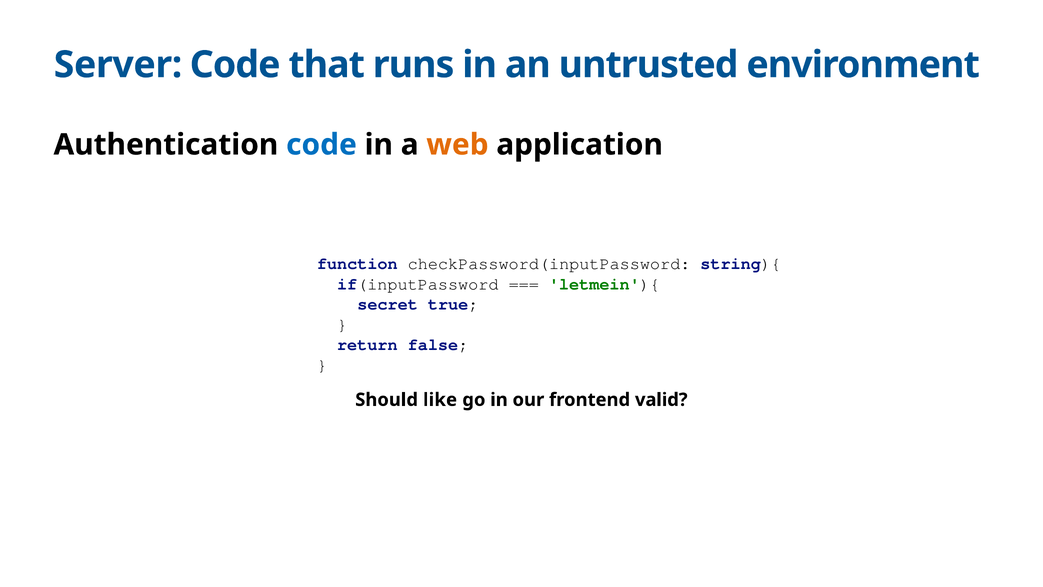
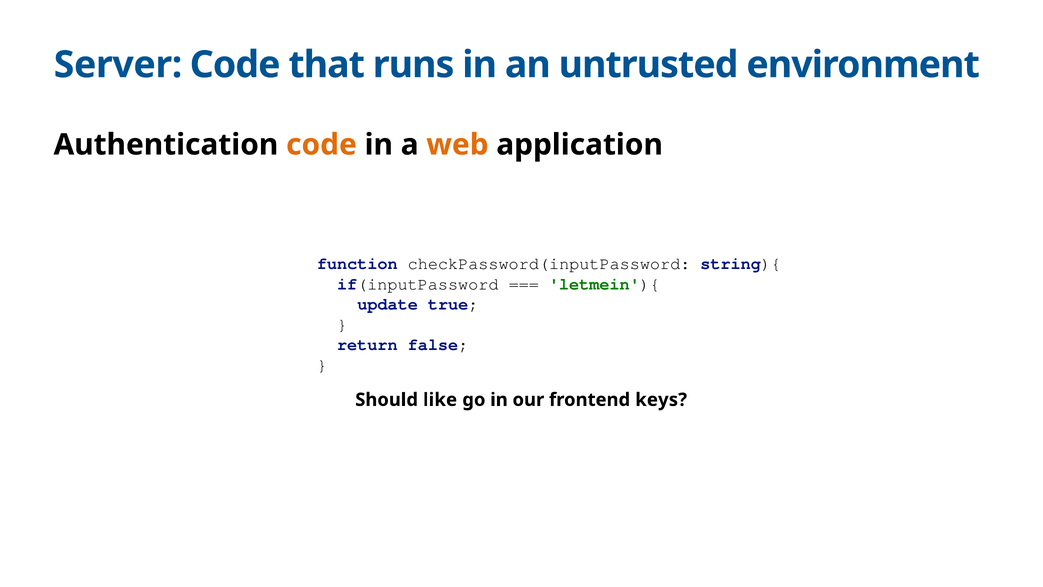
code at (321, 145) colour: blue -> orange
secret: secret -> update
valid: valid -> keys
